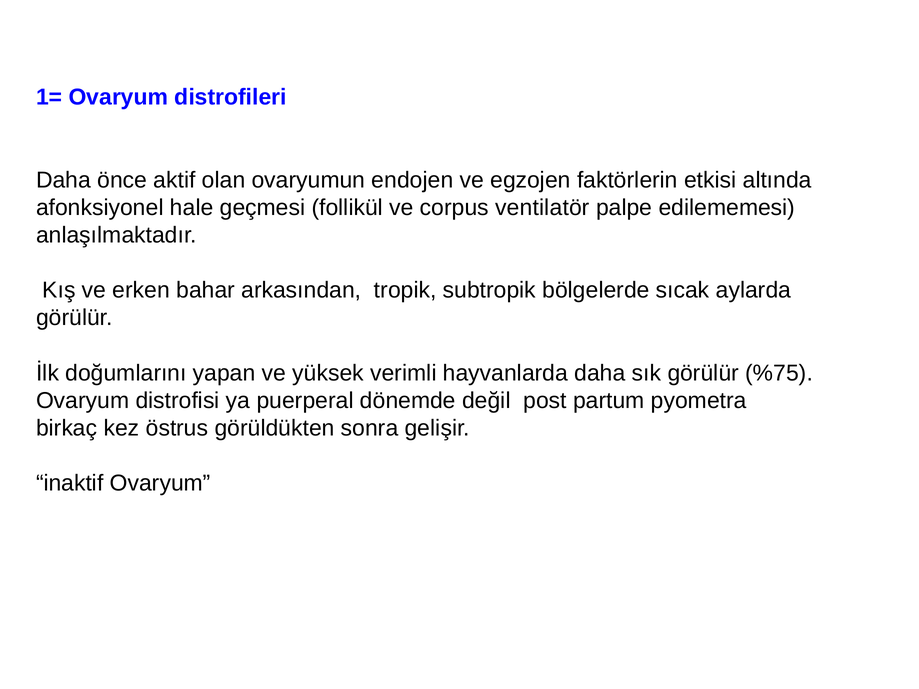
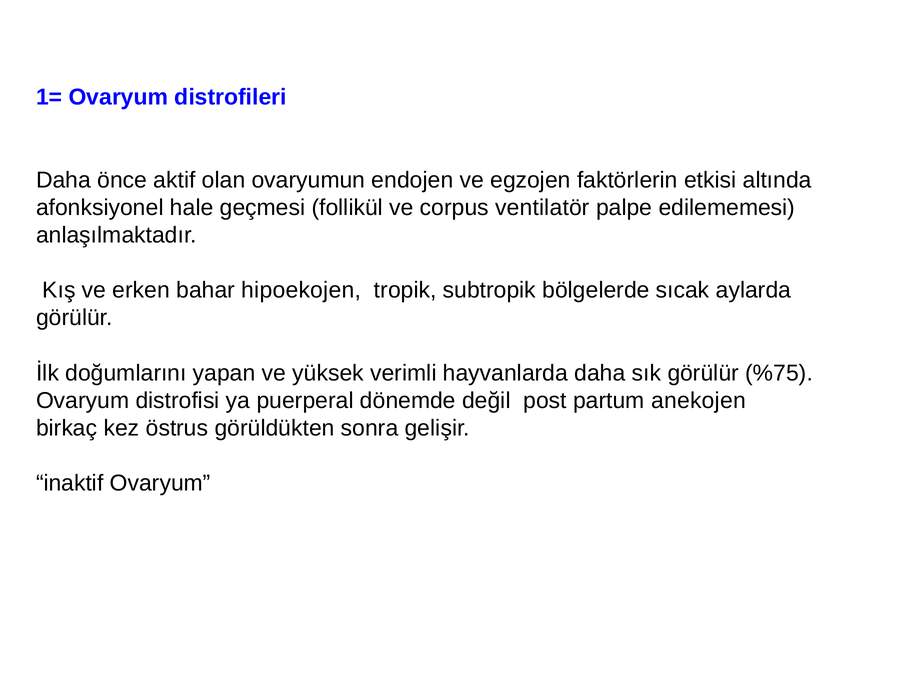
arkasından: arkasından -> hipoekojen
pyometra: pyometra -> anekojen
